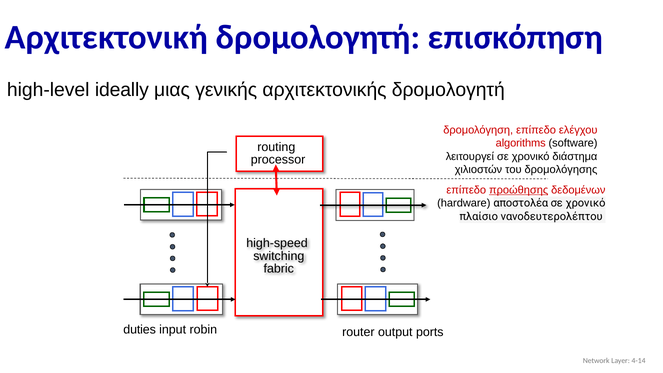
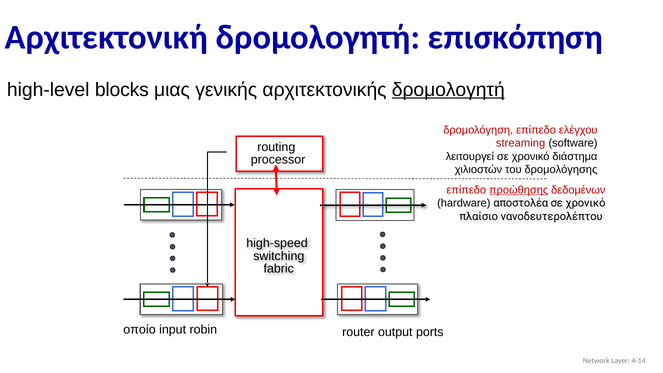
ideally: ideally -> blocks
δρομολογητή at (448, 90) underline: none -> present
algorithms: algorithms -> streaming
duties: duties -> οποίο
